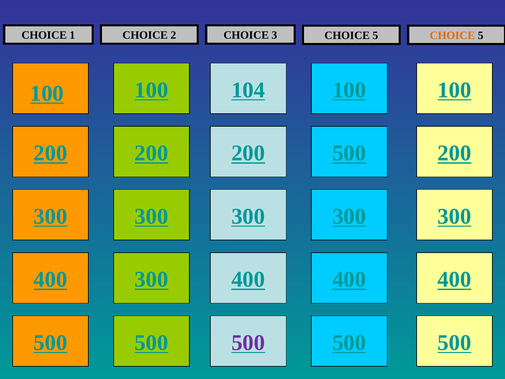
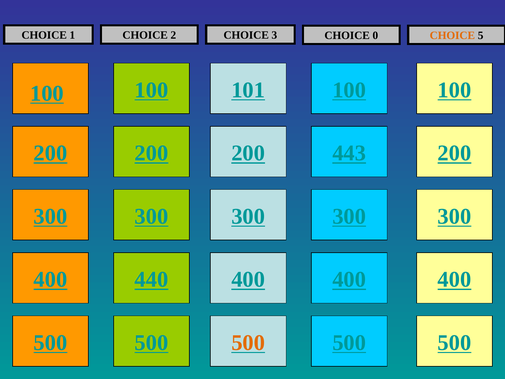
3 CHOICE 5: 5 -> 0
104: 104 -> 101
200 500: 500 -> 443
400 300: 300 -> 440
500 at (248, 342) colour: purple -> orange
